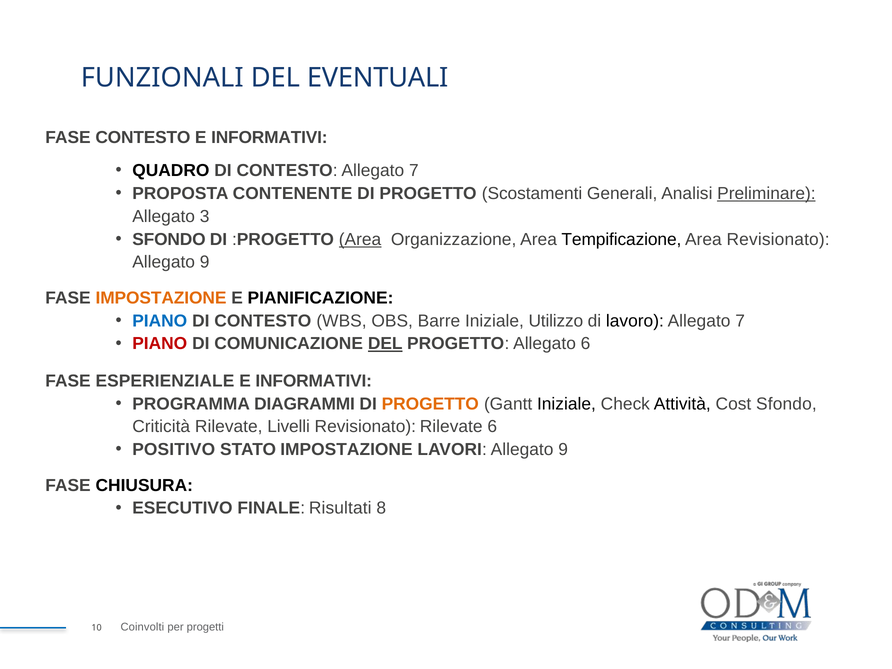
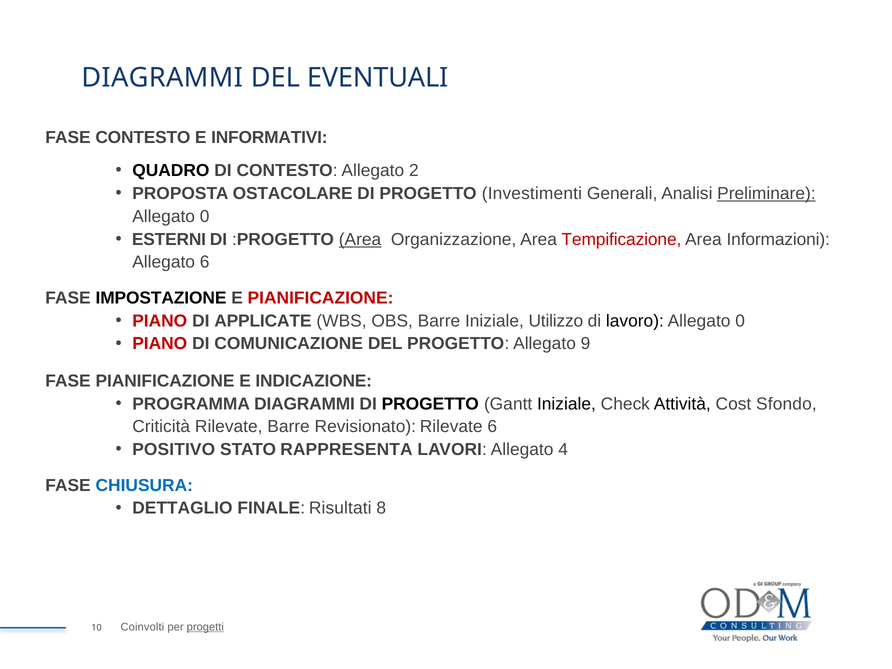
FUNZIONALI at (162, 78): FUNZIONALI -> DIAGRAMMI
CONTESTO Allegato 7: 7 -> 2
CONTENENTE: CONTENENTE -> OSTACOLARE
Scostamenti: Scostamenti -> Investimenti
3 at (205, 216): 3 -> 0
SFONDO at (169, 239): SFONDO -> ESTERNI
Tempificazione colour: black -> red
Area Revisionato: Revisionato -> Informazioni
9 at (205, 262): 9 -> 6
IMPOSTAZIONE at (161, 298) colour: orange -> black
PIANIFICAZIONE at (321, 298) colour: black -> red
PIANO at (160, 321) colour: blue -> red
CONTESTO at (263, 321): CONTESTO -> APPLICATE
7 at (740, 321): 7 -> 0
DEL at (385, 344) underline: present -> none
Allegato 6: 6 -> 9
FASE ESPERIENZIALE: ESPERIENZIALE -> PIANIFICAZIONE
INFORMATIVI at (314, 381): INFORMATIVI -> INDICAZIONE
PROGETTO at (430, 404) colour: orange -> black
Rilevate Livelli: Livelli -> Barre
STATO IMPOSTAZIONE: IMPOSTAZIONE -> RAPPRESENTA
LAVORI Allegato 9: 9 -> 4
CHIUSURA colour: black -> blue
ESECUTIVO: ESECUTIVO -> DETTAGLIO
progetti underline: none -> present
